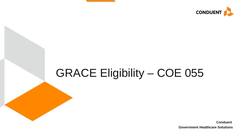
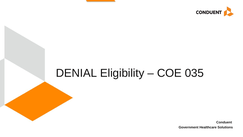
GRACE: GRACE -> DENIAL
055: 055 -> 035
